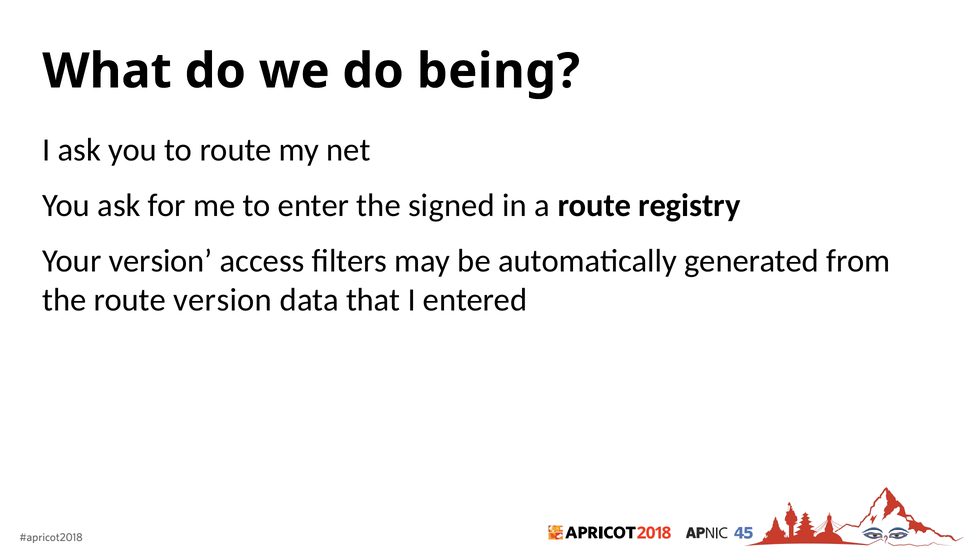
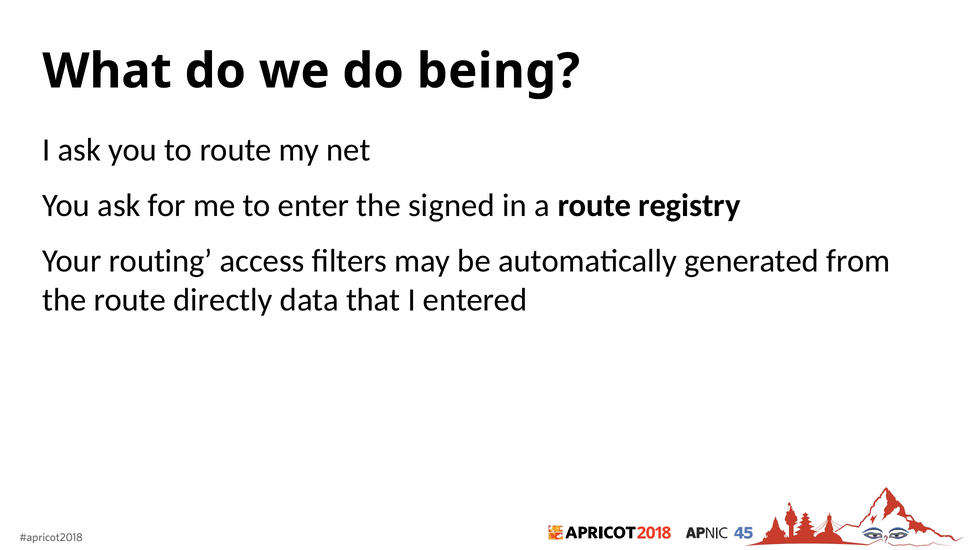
Your version: version -> routing
route version: version -> directly
